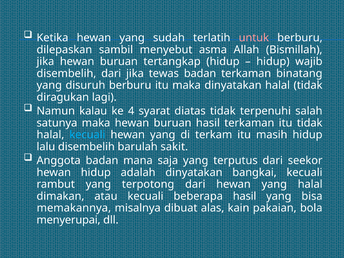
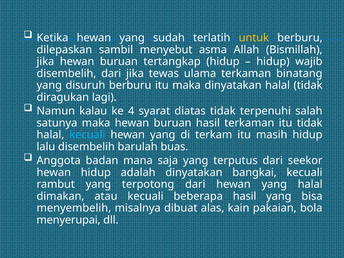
untuk colour: pink -> yellow
tewas badan: badan -> ulama
sakit: sakit -> buas
memakannya: memakannya -> menyembelih
